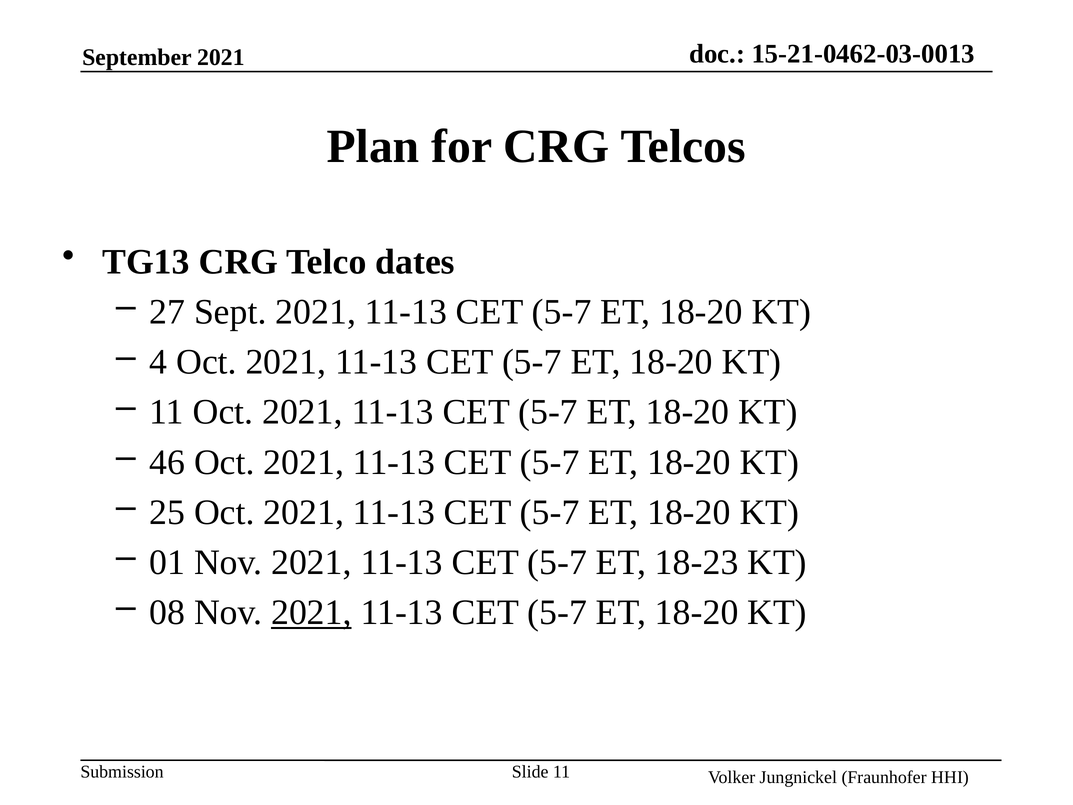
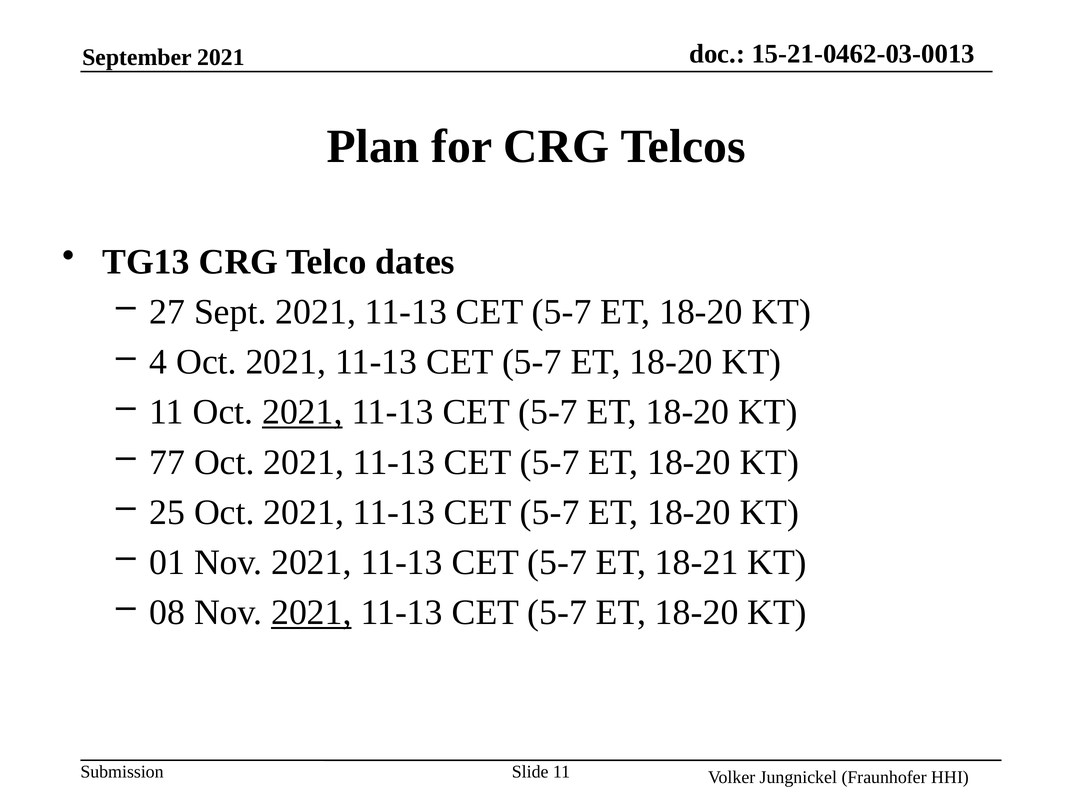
2021 at (302, 412) underline: none -> present
46: 46 -> 77
18-23: 18-23 -> 18-21
